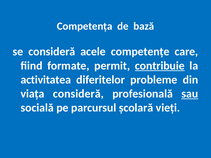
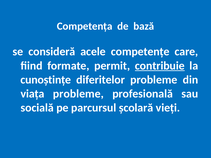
activitatea: activitatea -> cunoştinţe
viaţa consideră: consideră -> probleme
sau underline: present -> none
